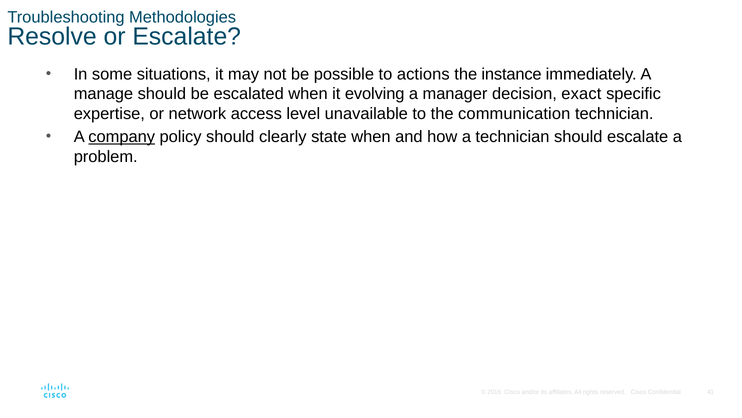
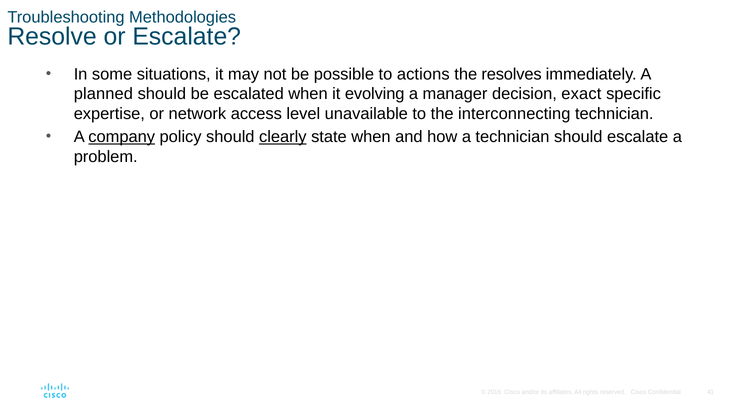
instance: instance -> resolves
manage: manage -> planned
communication: communication -> interconnecting
clearly underline: none -> present
